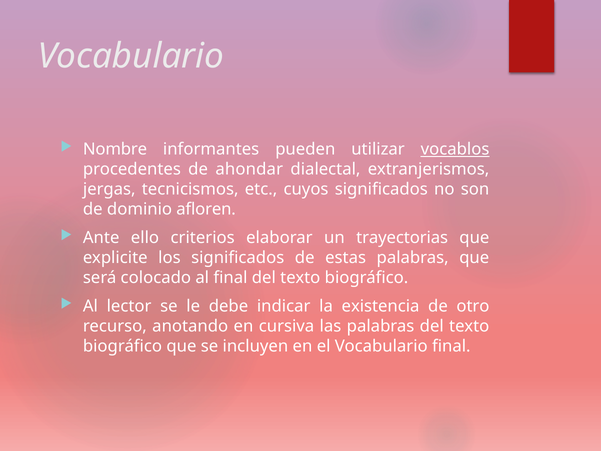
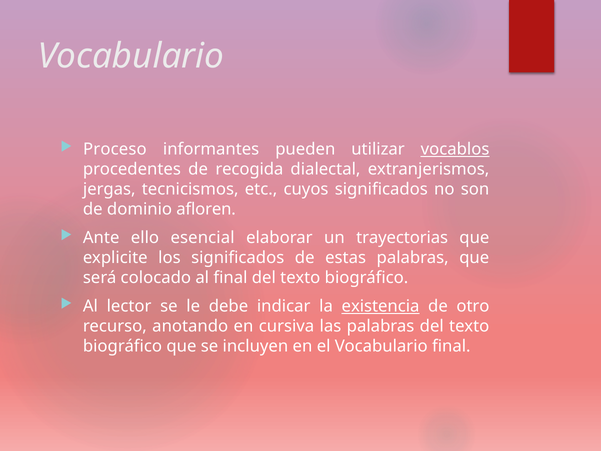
Nombre: Nombre -> Proceso
ahondar: ahondar -> recogida
criterios: criterios -> esencial
existencia underline: none -> present
